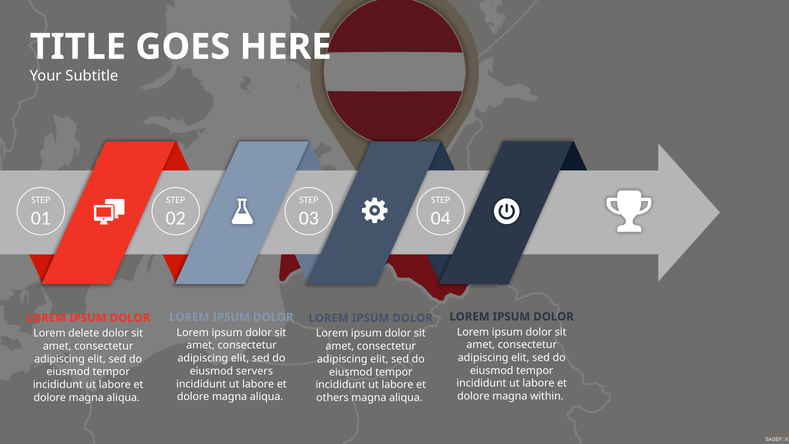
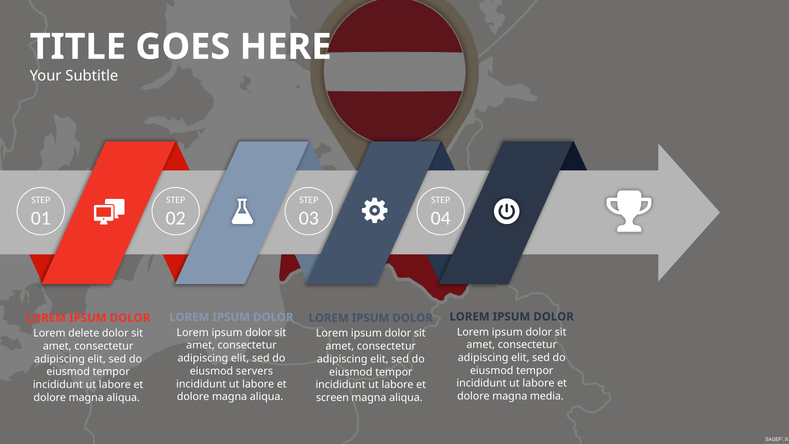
within: within -> media
others: others -> screen
